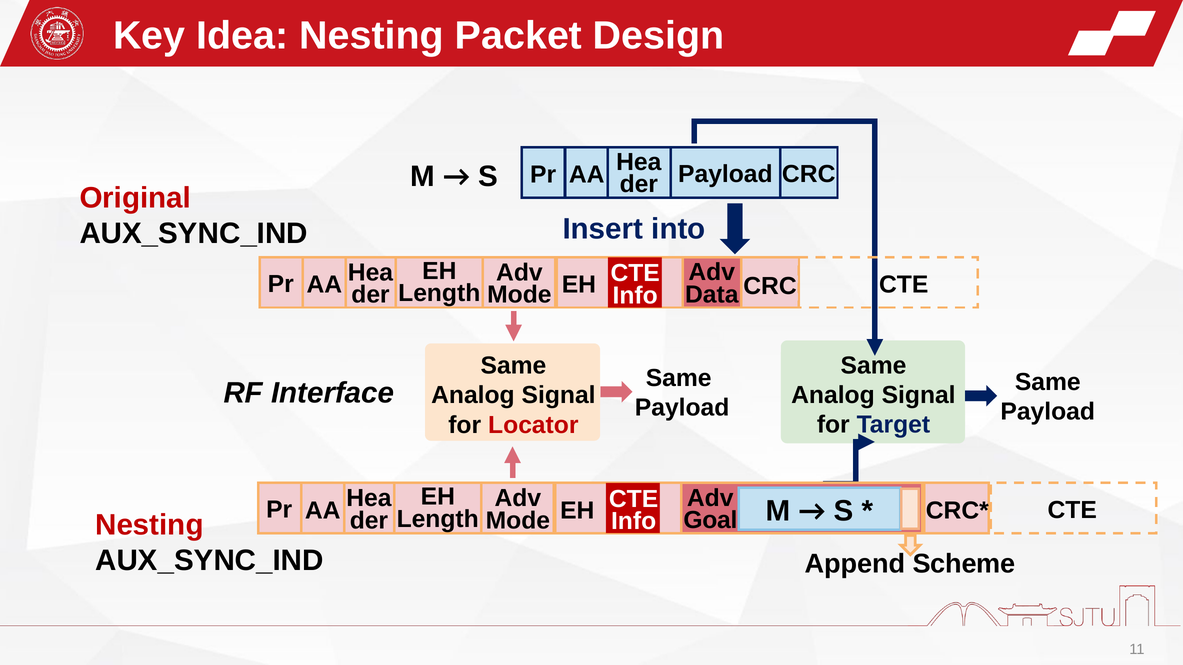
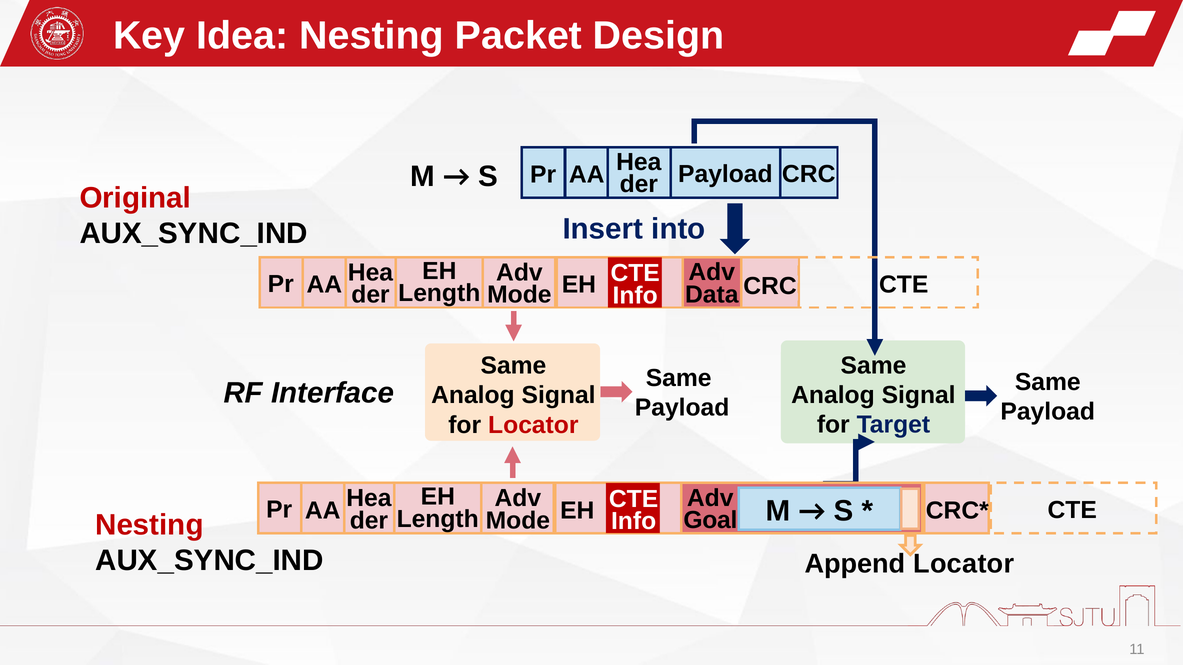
Append Scheme: Scheme -> Locator
